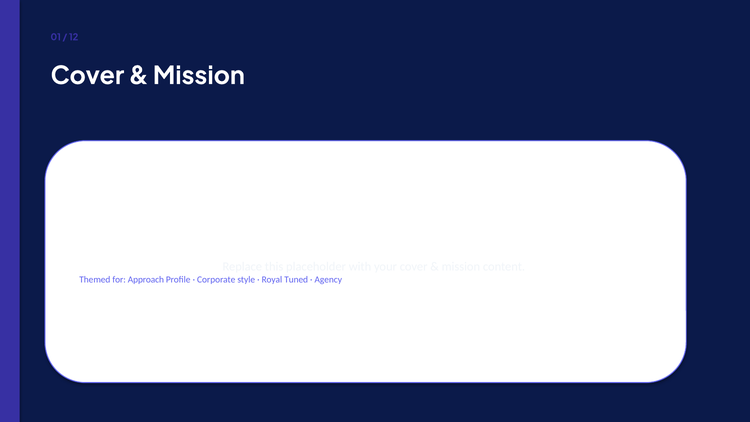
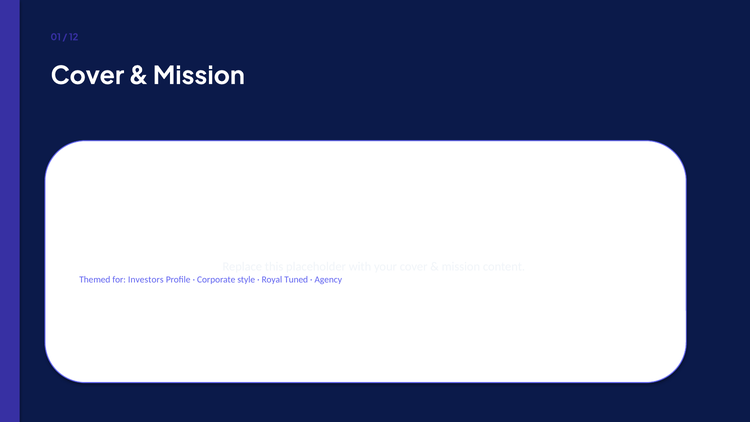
Approach: Approach -> Investors
